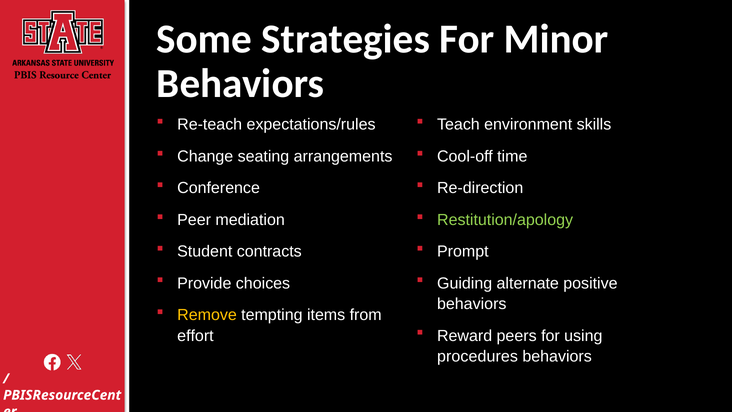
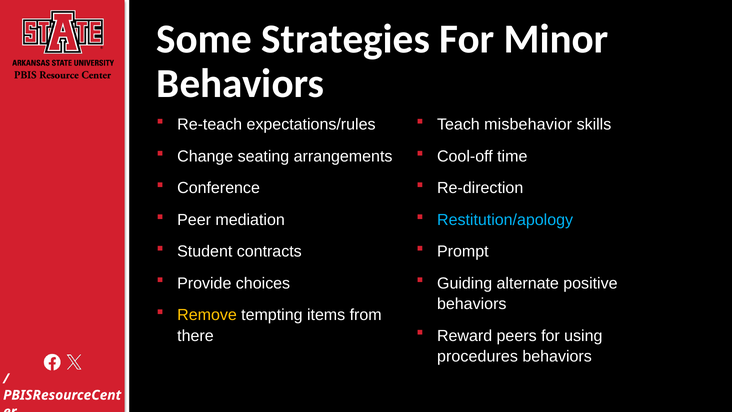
environment: environment -> misbehavior
Restitution/apology colour: light green -> light blue
effort: effort -> there
